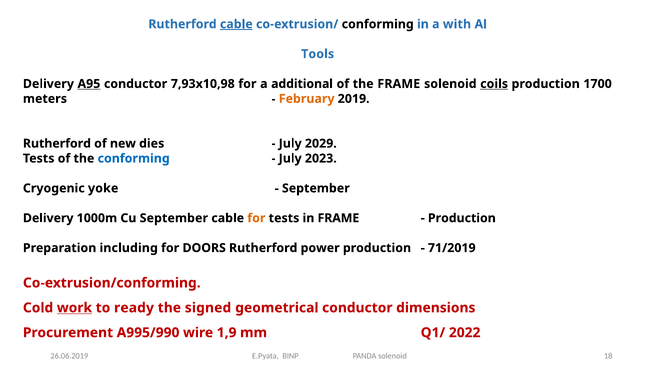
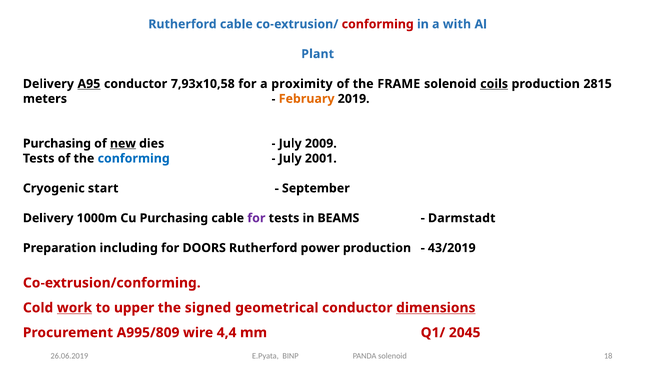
cable at (236, 24) underline: present -> none
conforming at (378, 24) colour: black -> red
Tools: Tools -> Plant
7,93x10,98: 7,93x10,98 -> 7,93x10,58
additional: additional -> proximity
1700: 1700 -> 2815
Rutherford at (57, 143): Rutherford -> Purchasing
new underline: none -> present
2029: 2029 -> 2009
2023: 2023 -> 2001
yoke: yoke -> start
Cu September: September -> Purchasing
for at (256, 218) colour: orange -> purple
in FRAME: FRAME -> BEAMS
Production at (462, 218): Production -> Darmstadt
71/2019: 71/2019 -> 43/2019
ready: ready -> upper
dimensions underline: none -> present
A995/990: A995/990 -> A995/809
1,9: 1,9 -> 4,4
2022: 2022 -> 2045
